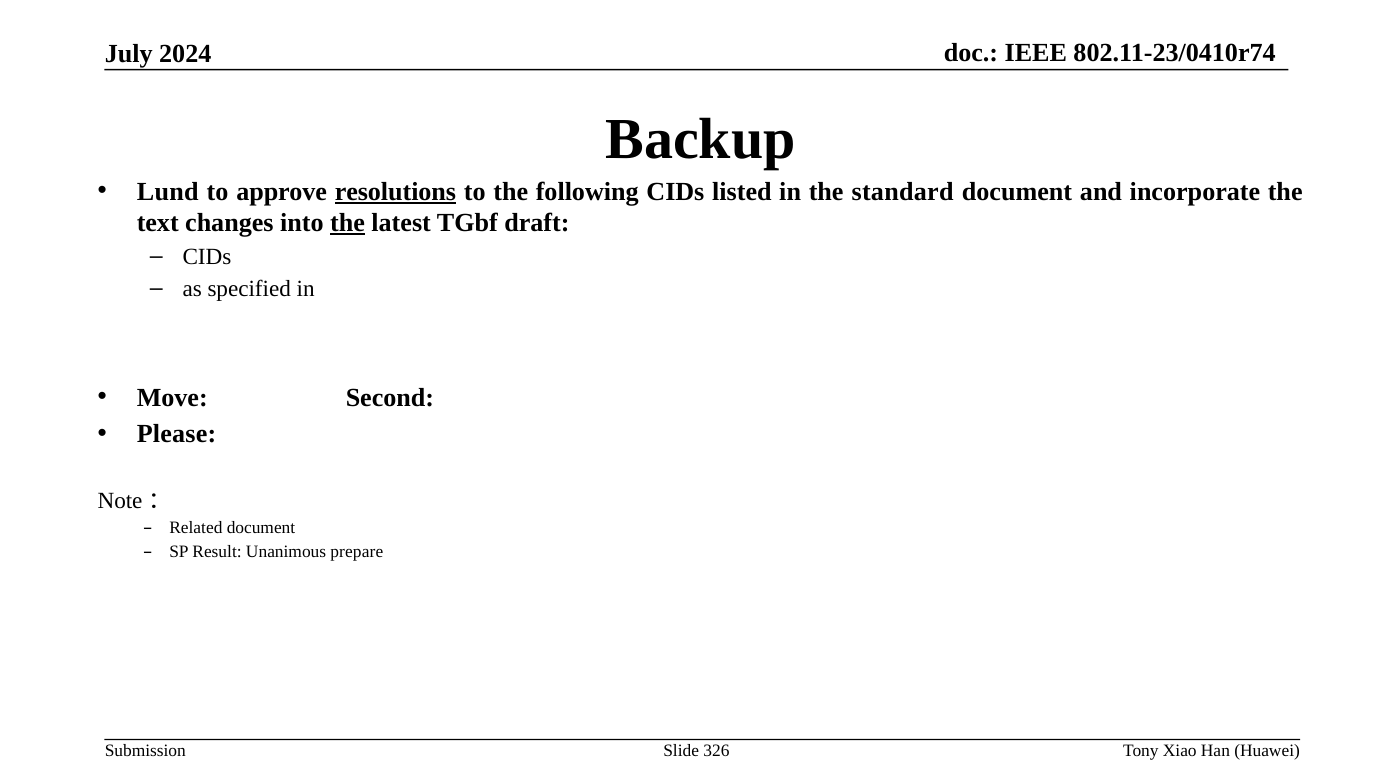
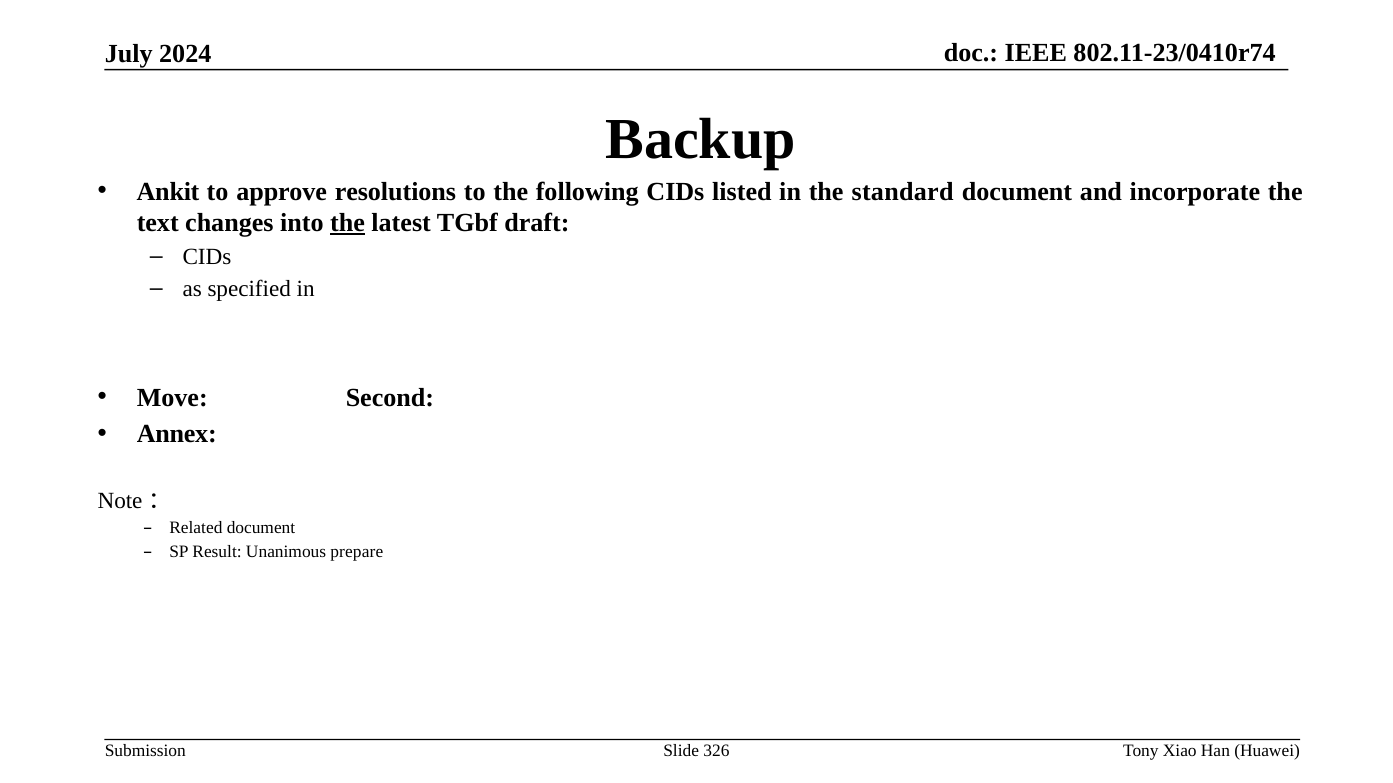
Lund: Lund -> Ankit
resolutions underline: present -> none
Please: Please -> Annex
